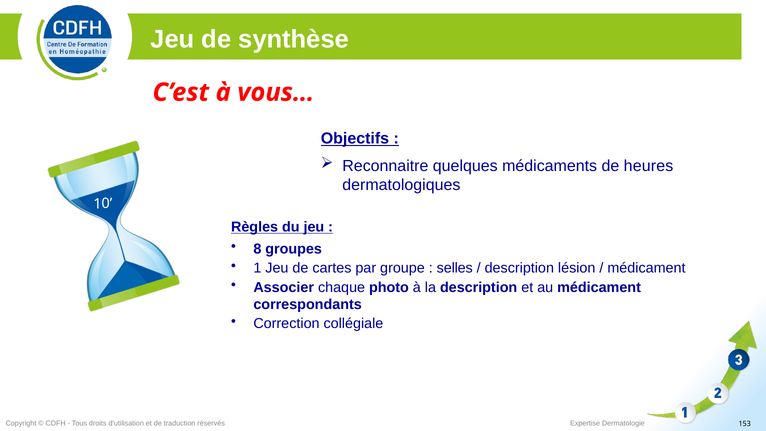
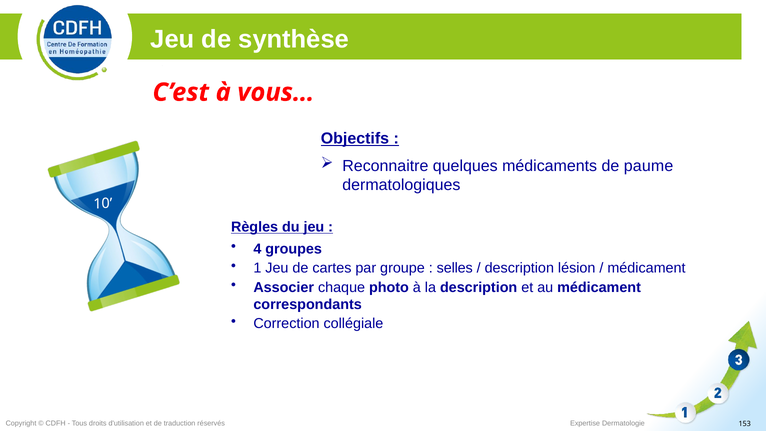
heures: heures -> paume
8: 8 -> 4
